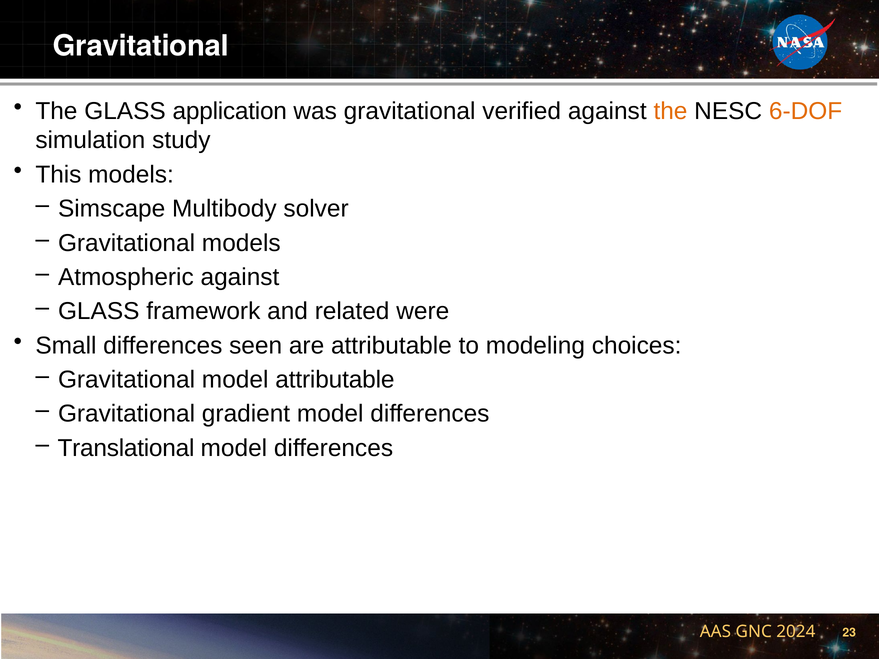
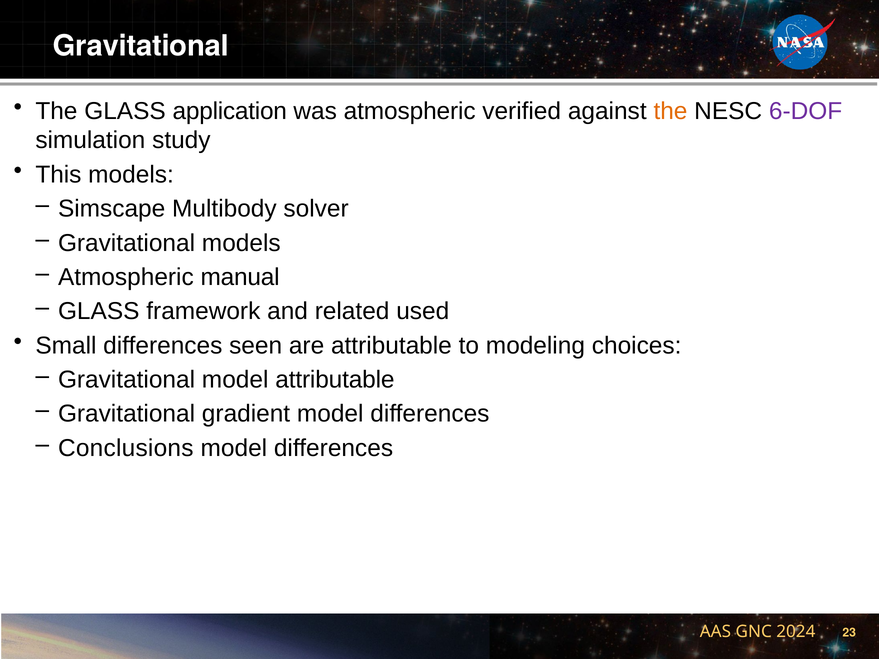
was gravitational: gravitational -> atmospheric
6-DOF colour: orange -> purple
Atmospheric against: against -> manual
were: were -> used
Translational: Translational -> Conclusions
